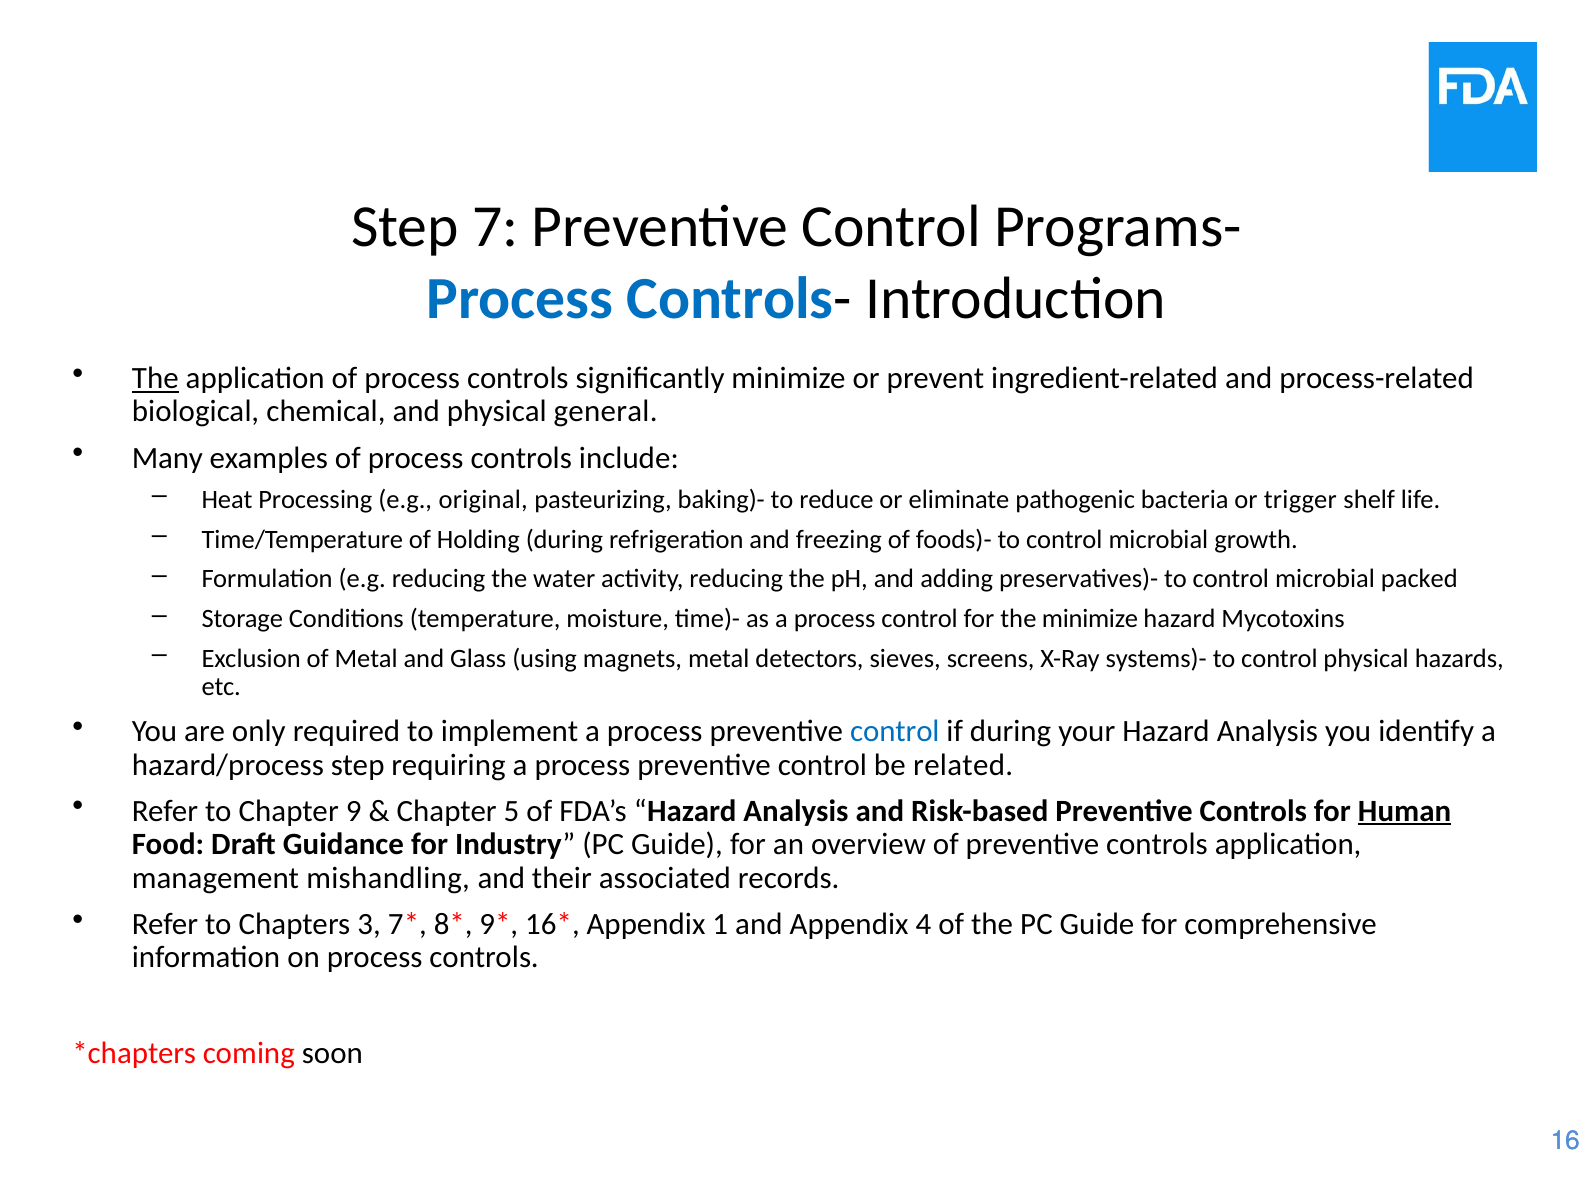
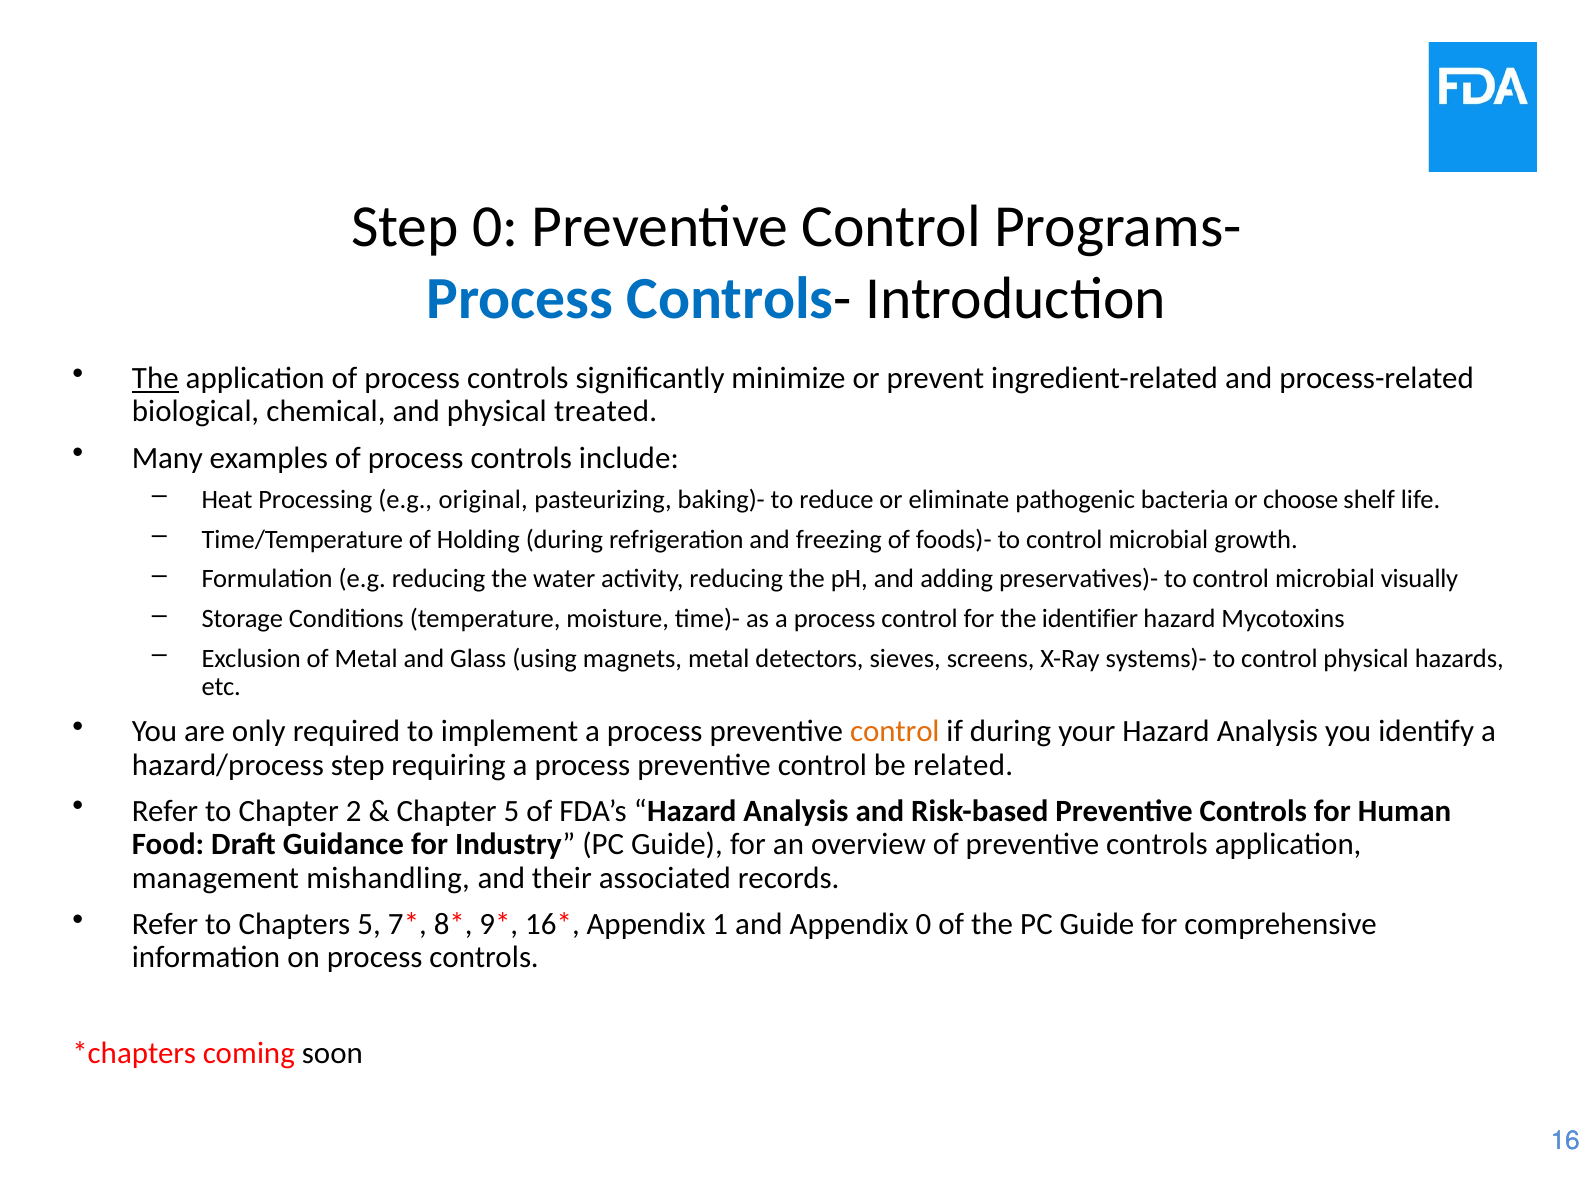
Step 7: 7 -> 0
general: general -> treated
trigger: trigger -> choose
packed: packed -> visually
the minimize: minimize -> identifier
control at (895, 732) colour: blue -> orange
9: 9 -> 2
Human underline: present -> none
Chapters 3: 3 -> 5
Appendix 4: 4 -> 0
